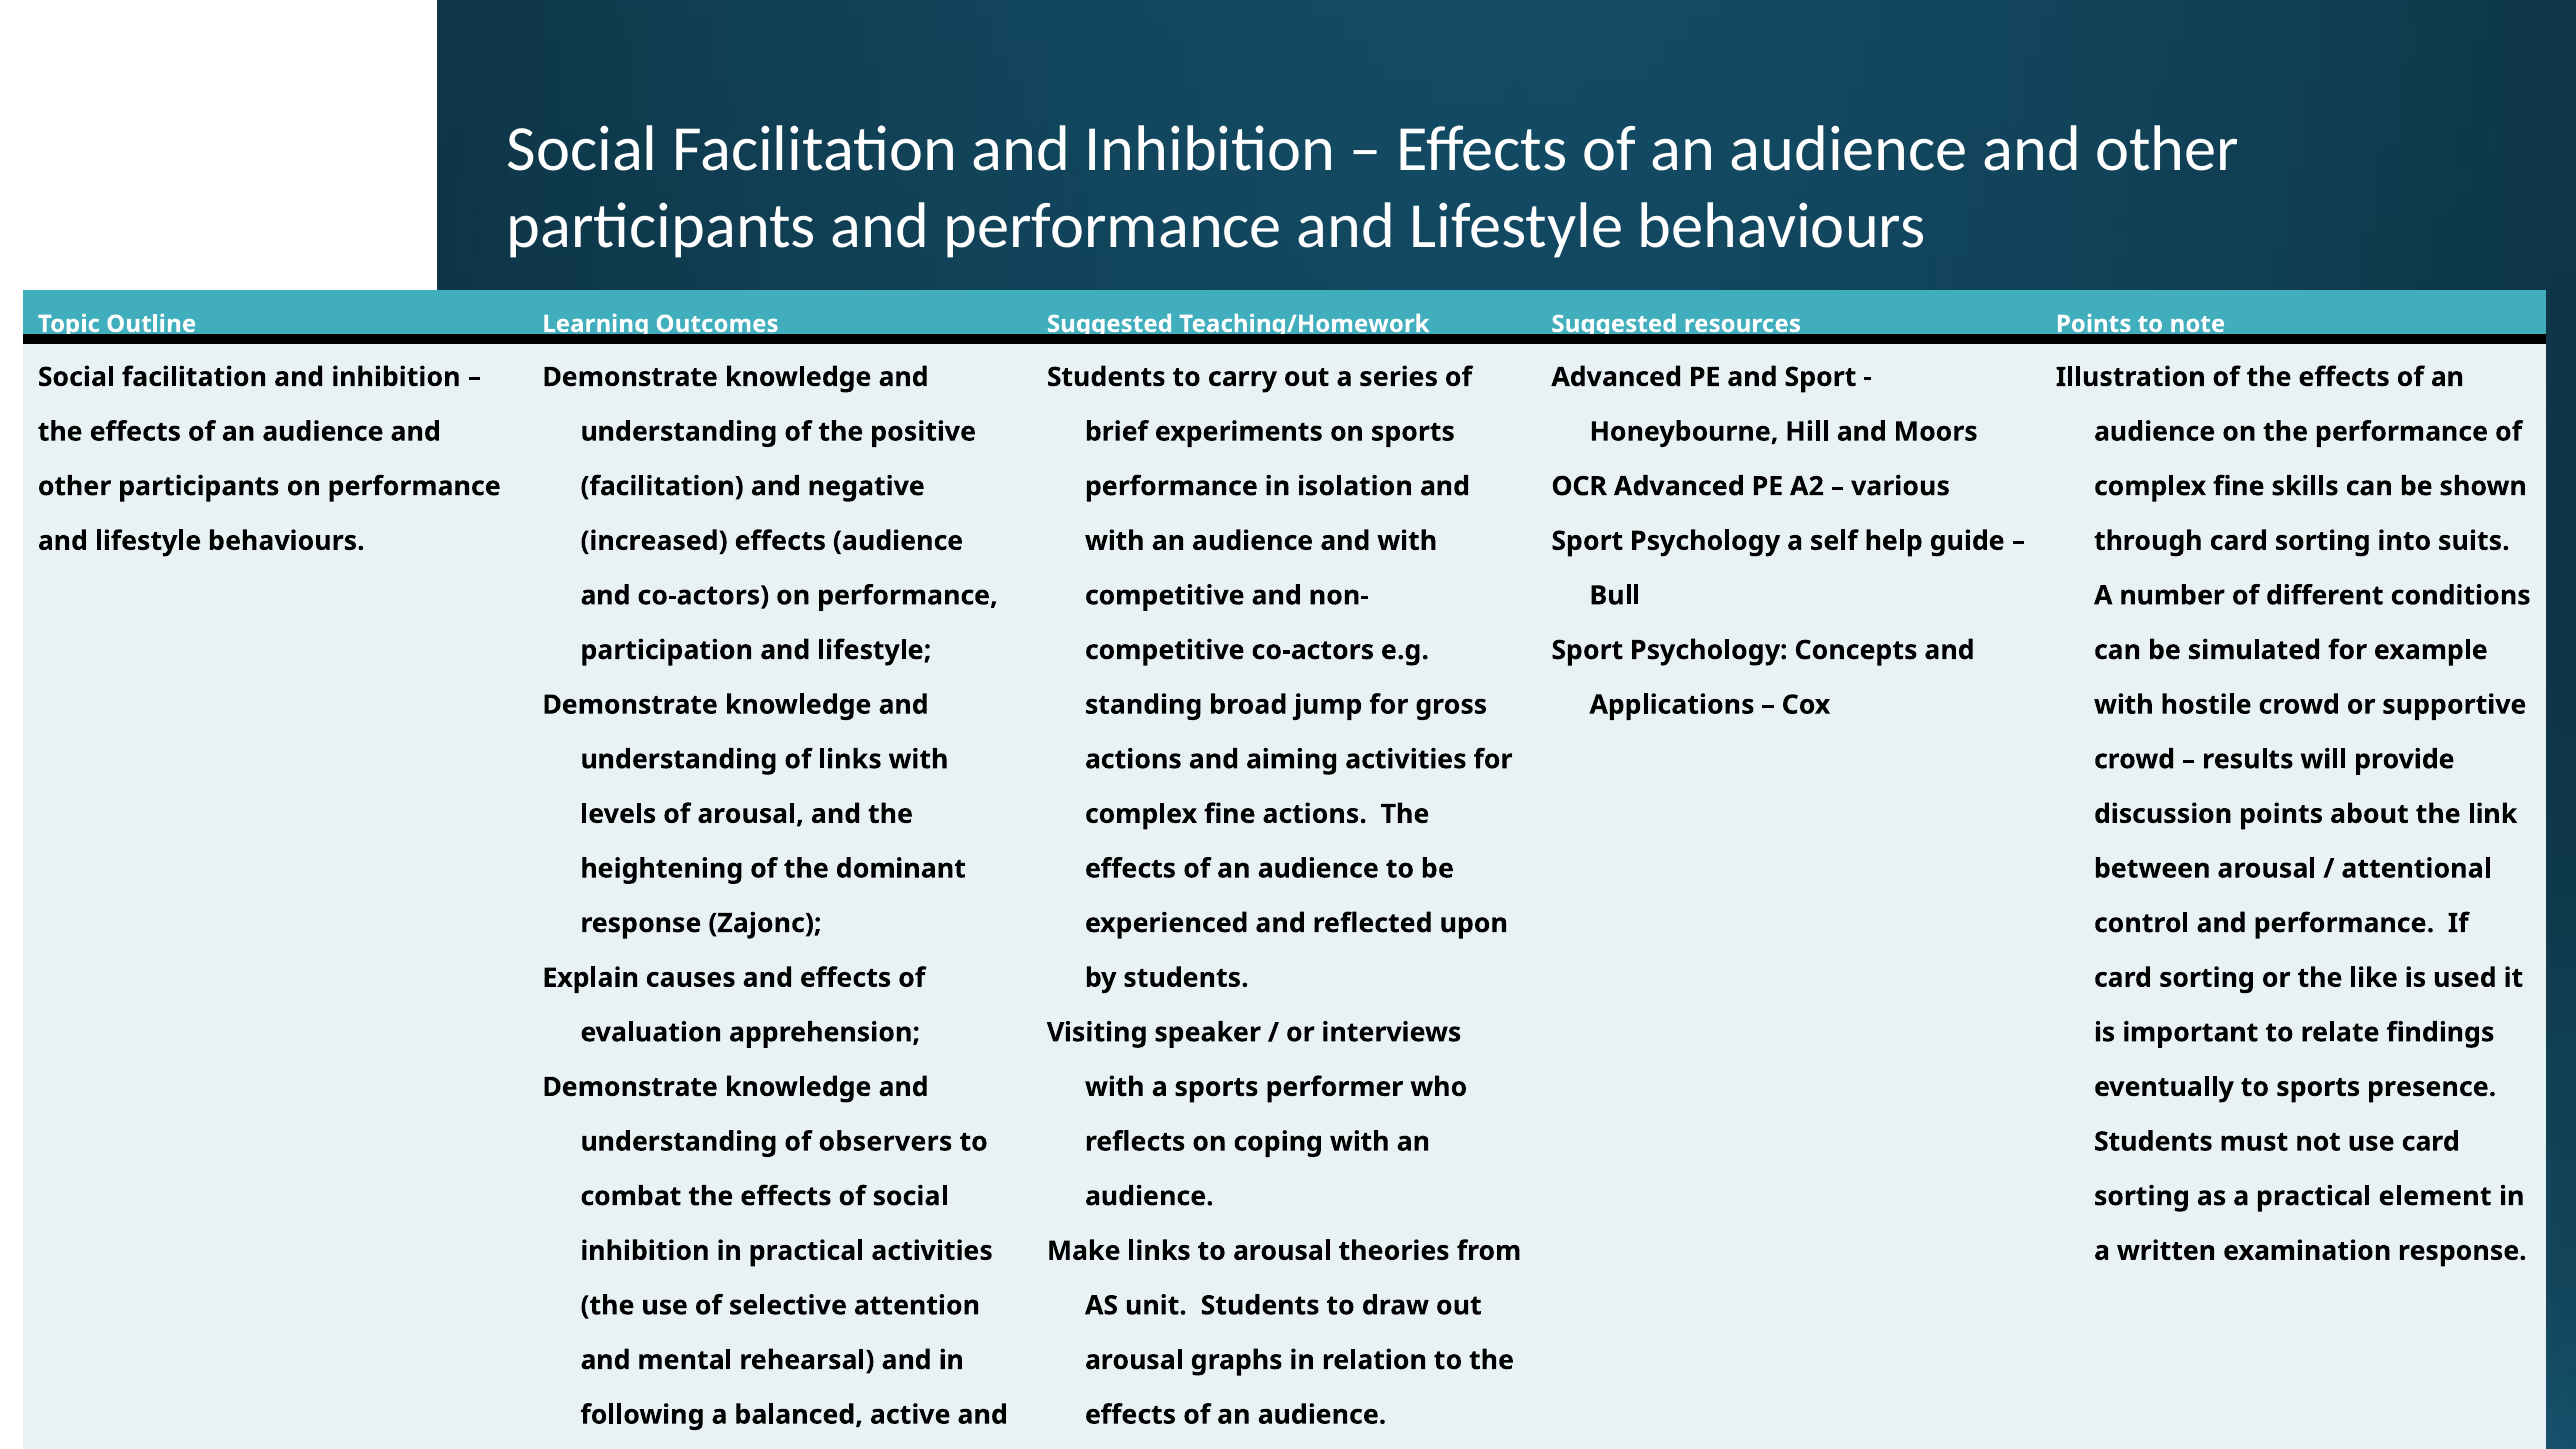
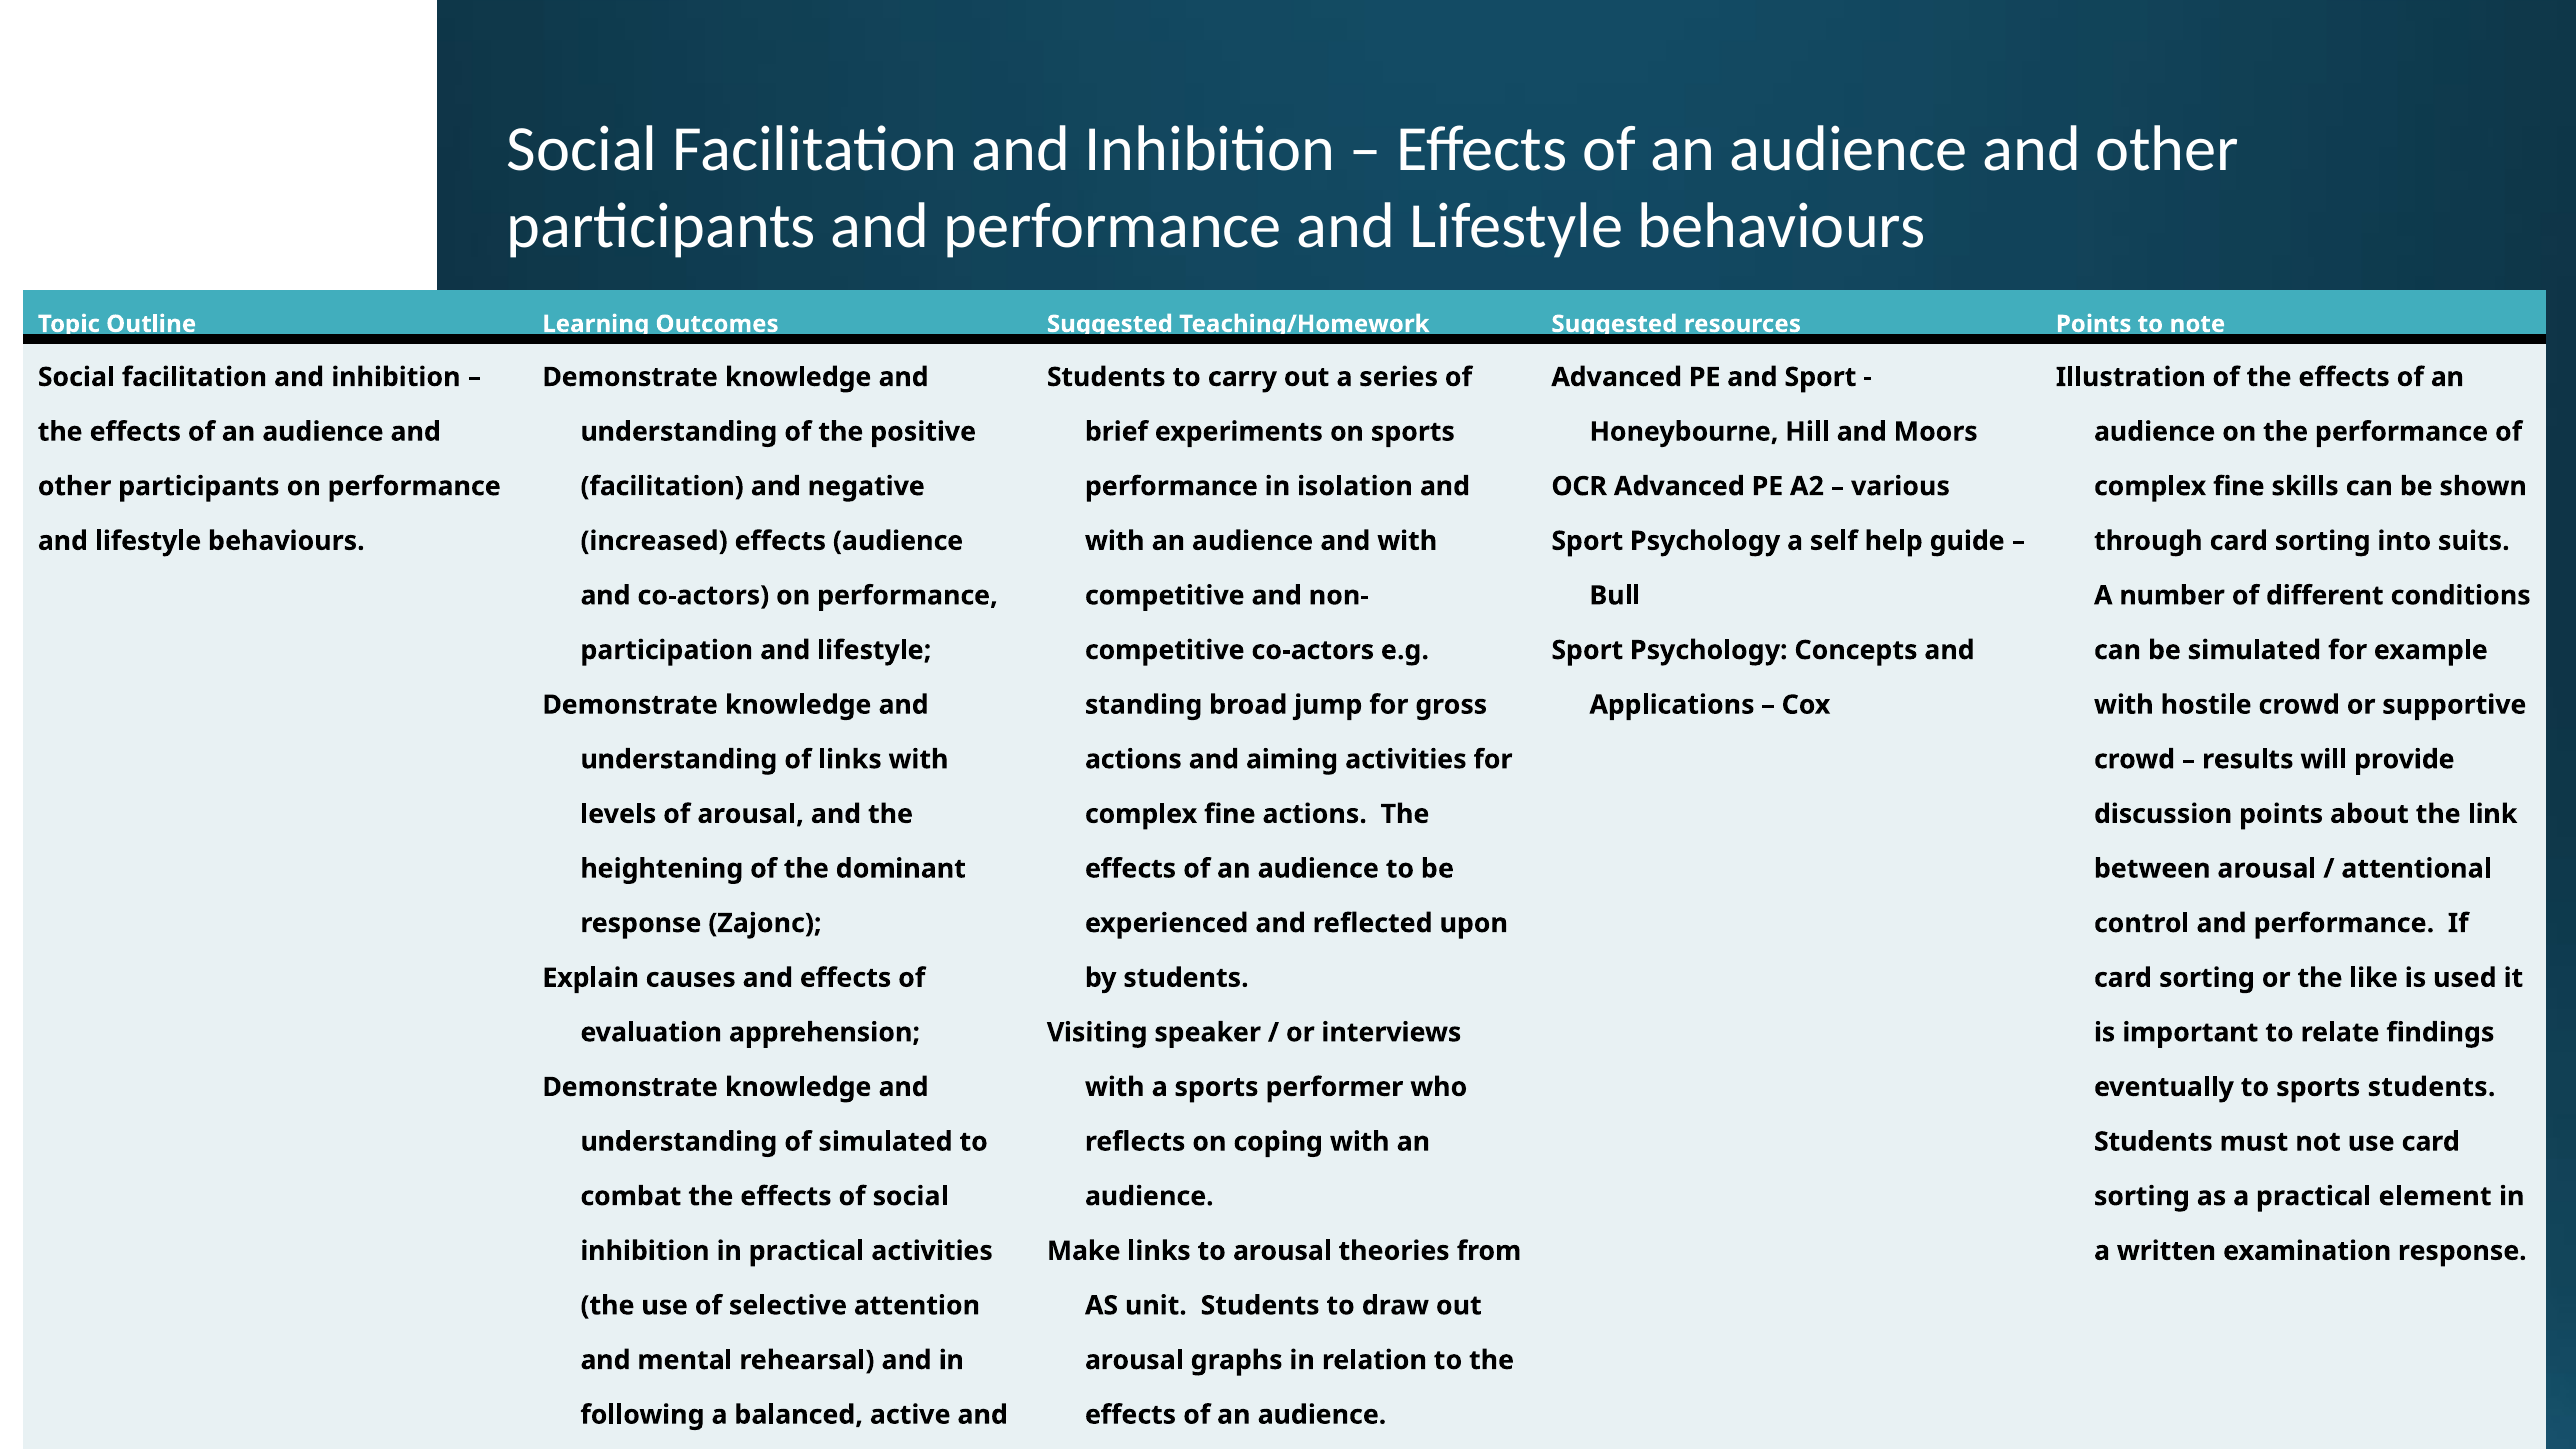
sports presence: presence -> students
of observers: observers -> simulated
